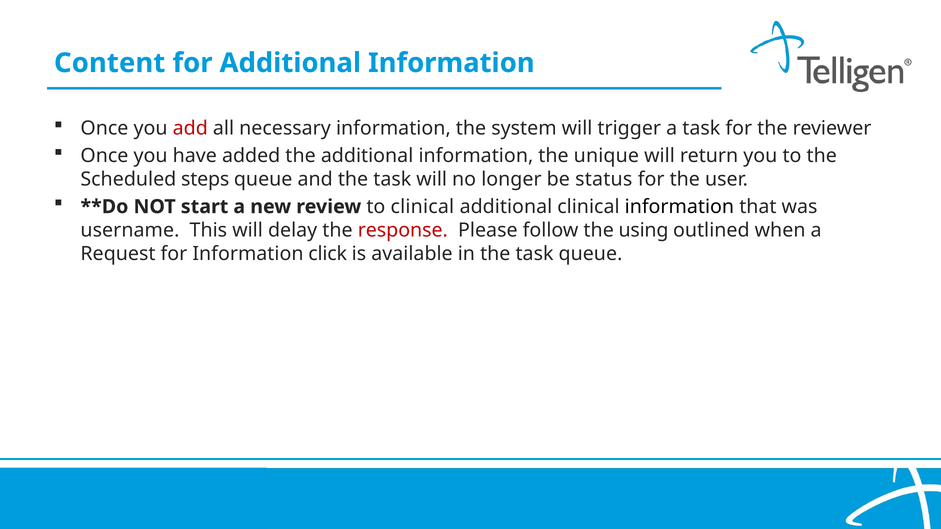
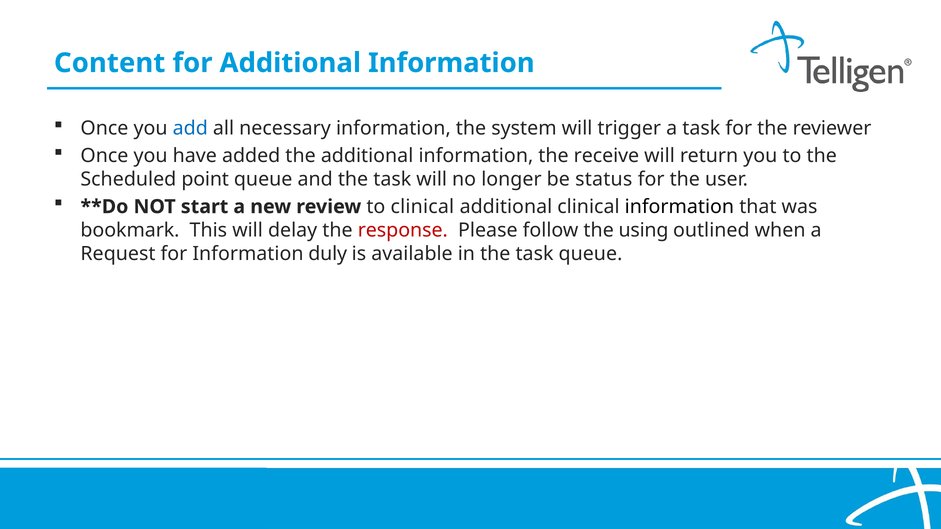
add colour: red -> blue
unique: unique -> receive
steps: steps -> point
username: username -> bookmark
click: click -> duly
